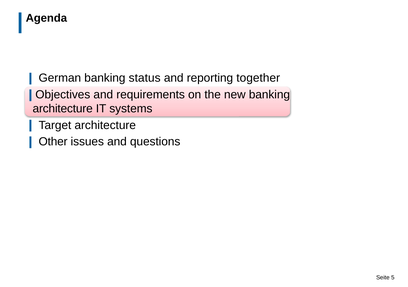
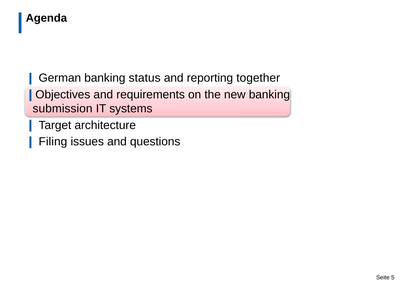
architecture at (63, 109): architecture -> submission
Other: Other -> Filing
